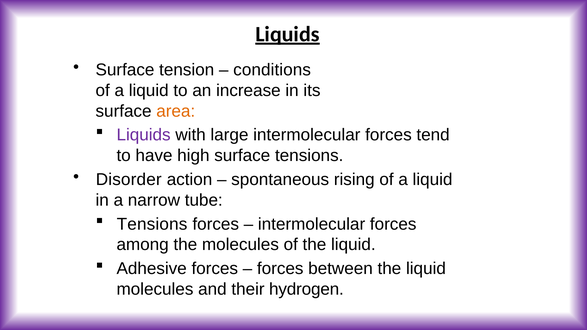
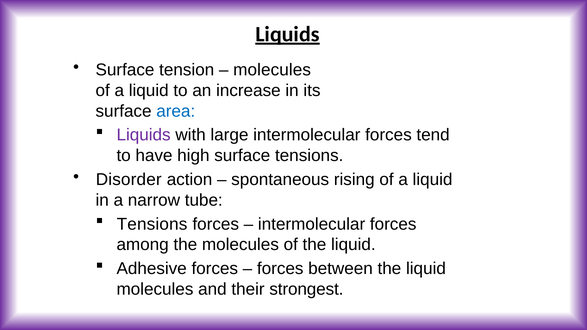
conditions at (272, 70): conditions -> molecules
area colour: orange -> blue
hydrogen: hydrogen -> strongest
